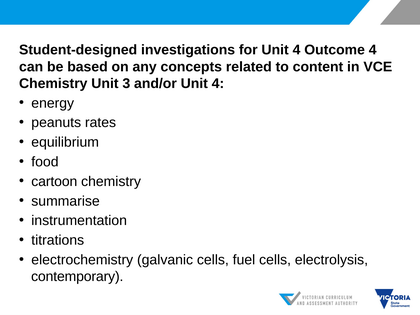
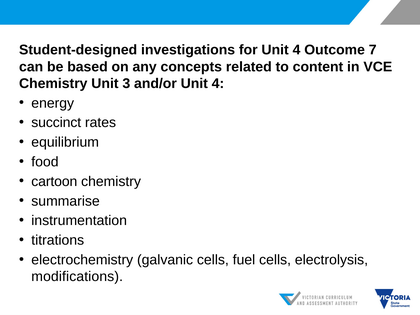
Outcome 4: 4 -> 7
peanuts: peanuts -> succinct
contemporary: contemporary -> modifications
